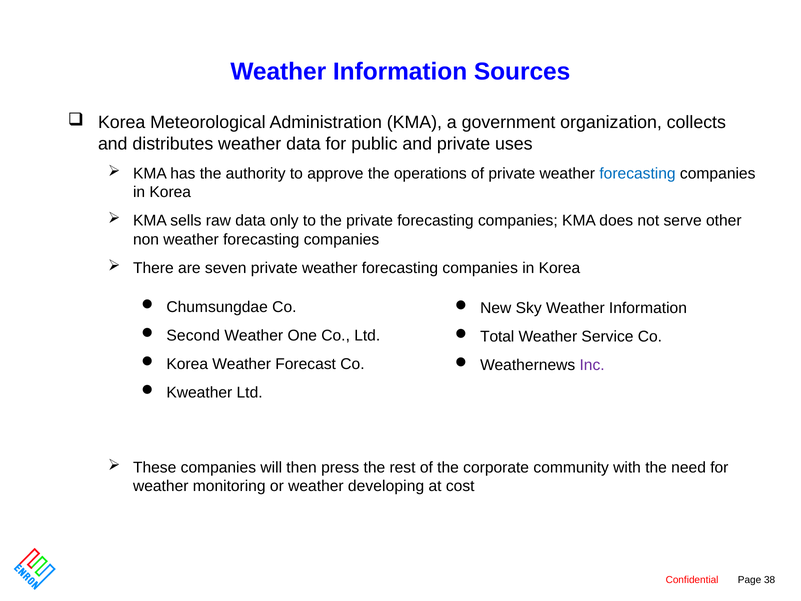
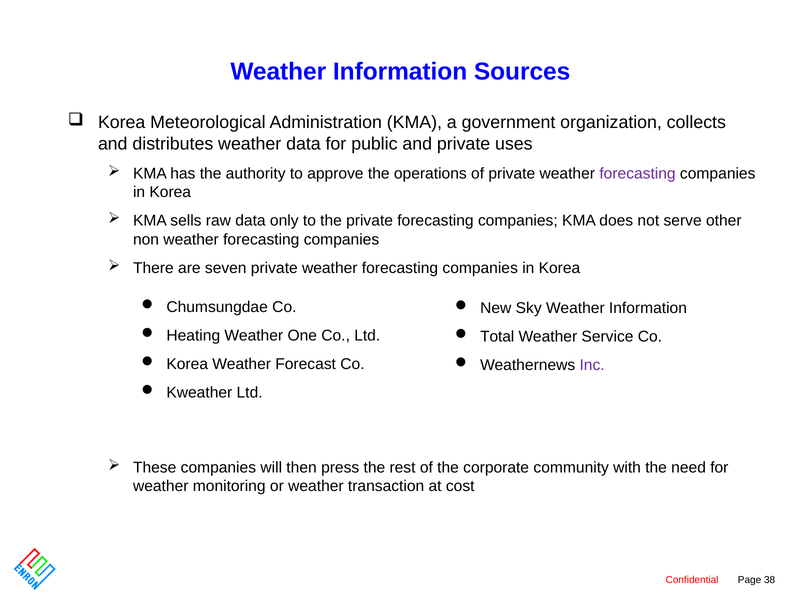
forecasting at (638, 174) colour: blue -> purple
Second: Second -> Heating
developing: developing -> transaction
